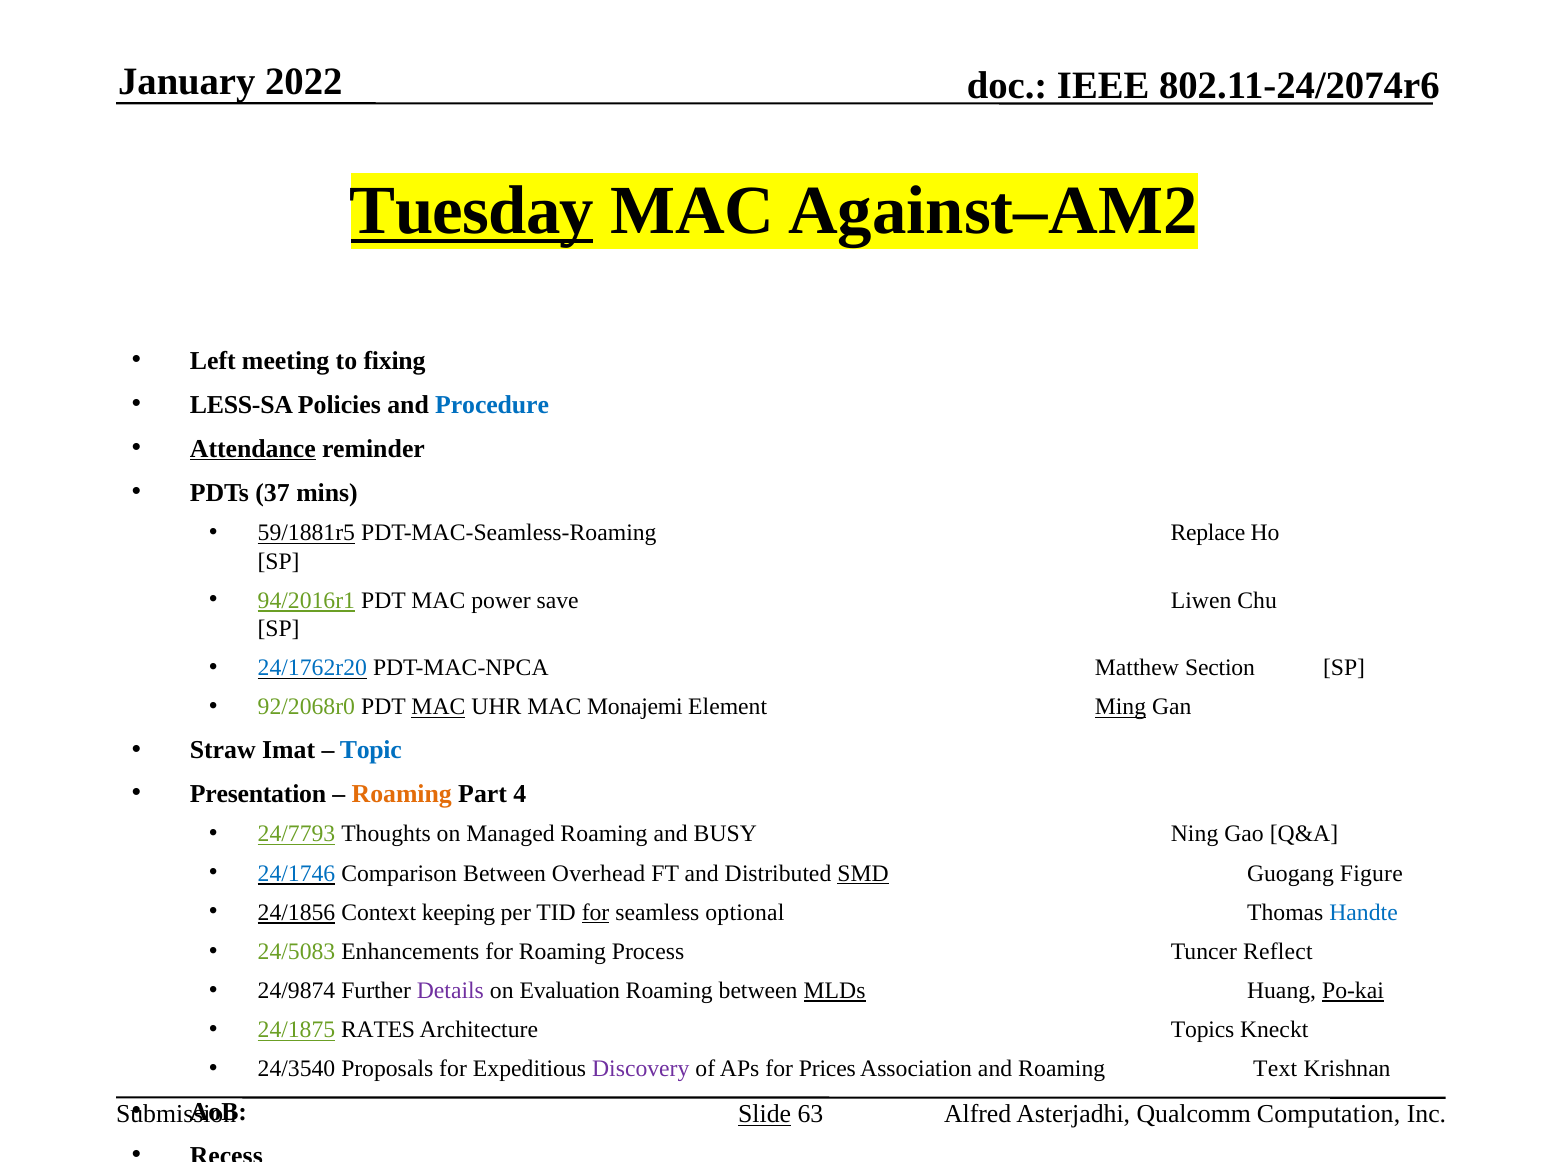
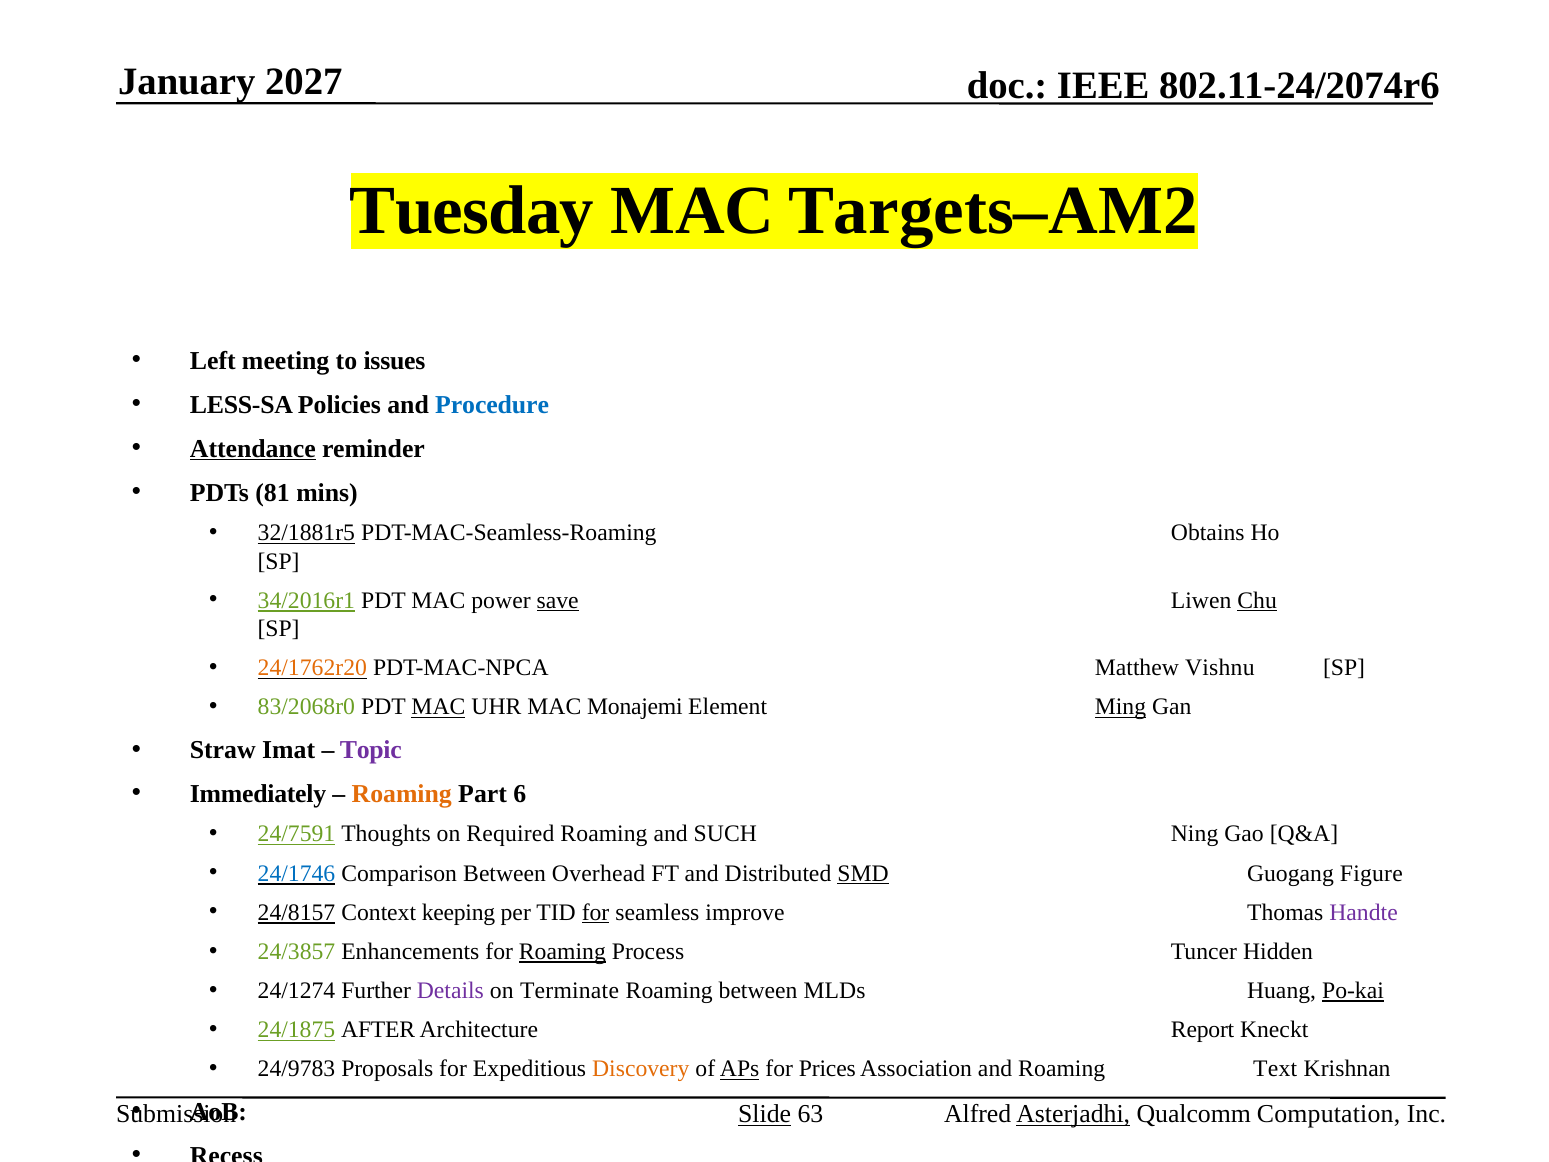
2022: 2022 -> 2027
Tuesday underline: present -> none
Against–AM2: Against–AM2 -> Targets–AM2
fixing: fixing -> issues
37: 37 -> 81
59/1881r5: 59/1881r5 -> 32/1881r5
Replace: Replace -> Obtains
94/2016r1: 94/2016r1 -> 34/2016r1
save underline: none -> present
Chu underline: none -> present
24/1762r20 colour: blue -> orange
Section: Section -> Vishnu
92/2068r0: 92/2068r0 -> 83/2068r0
Topic colour: blue -> purple
Presentation: Presentation -> Immediately
4: 4 -> 6
24/7793: 24/7793 -> 24/7591
Managed: Managed -> Required
BUSY: BUSY -> SUCH
24/1856: 24/1856 -> 24/8157
optional: optional -> improve
Handte colour: blue -> purple
24/5083: 24/5083 -> 24/3857
Roaming at (562, 951) underline: none -> present
Reflect: Reflect -> Hidden
24/9874: 24/9874 -> 24/1274
Evaluation: Evaluation -> Terminate
MLDs underline: present -> none
RATES: RATES -> AFTER
Topics: Topics -> Report
24/3540: 24/3540 -> 24/9783
Discovery colour: purple -> orange
APs underline: none -> present
Asterjadhi underline: none -> present
